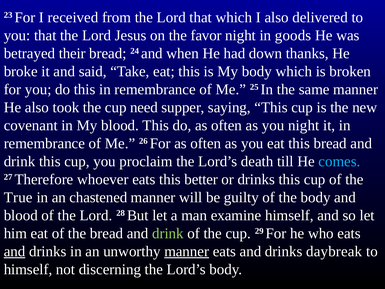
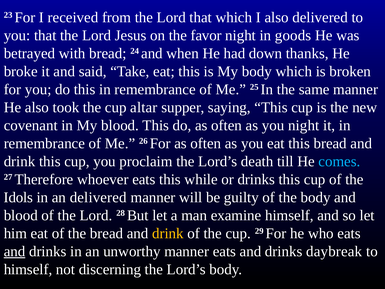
their: their -> with
need: need -> altar
better: better -> while
True: True -> Idols
an chastened: chastened -> delivered
drink at (168, 233) colour: light green -> yellow
manner at (187, 251) underline: present -> none
